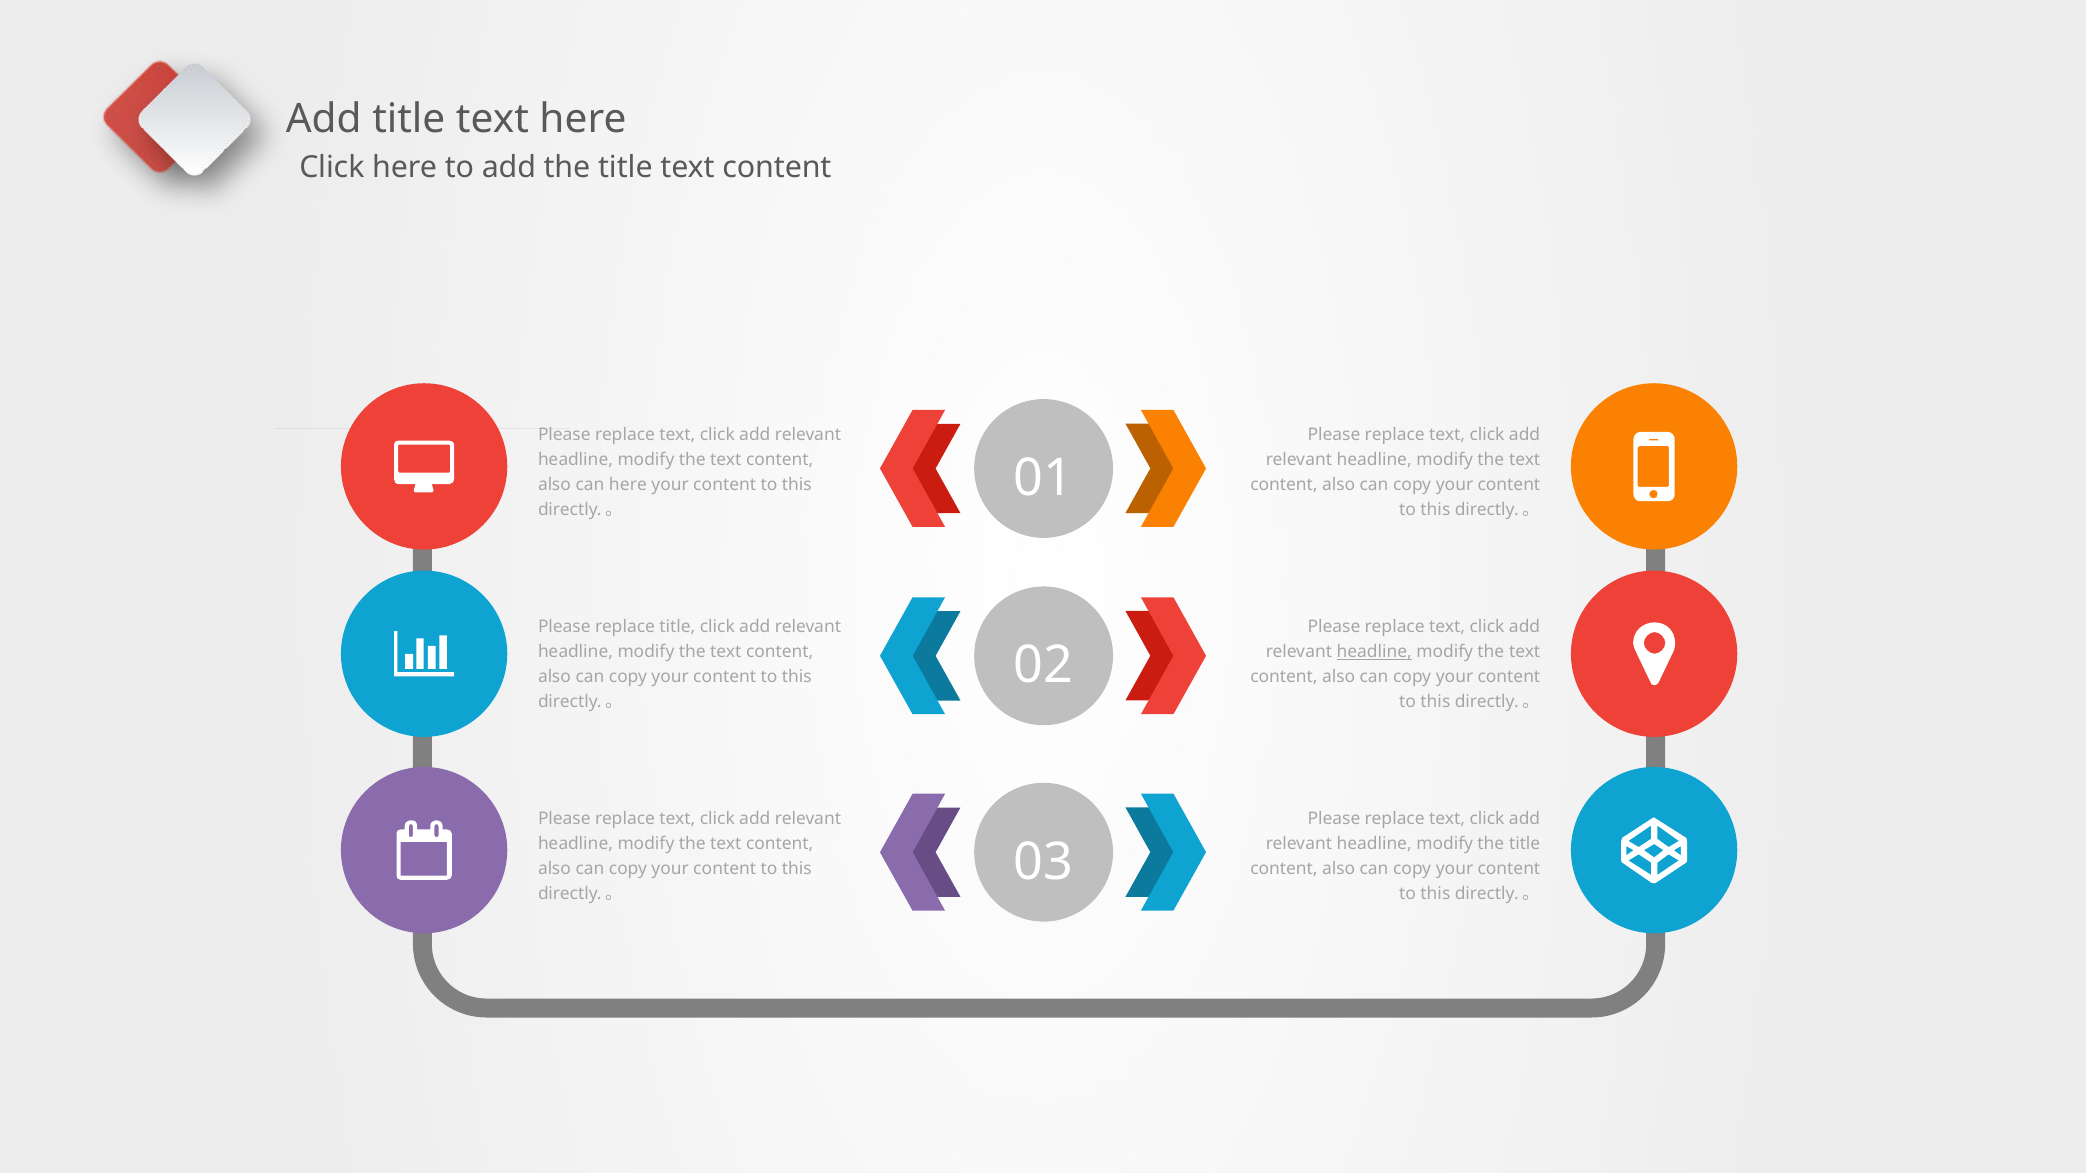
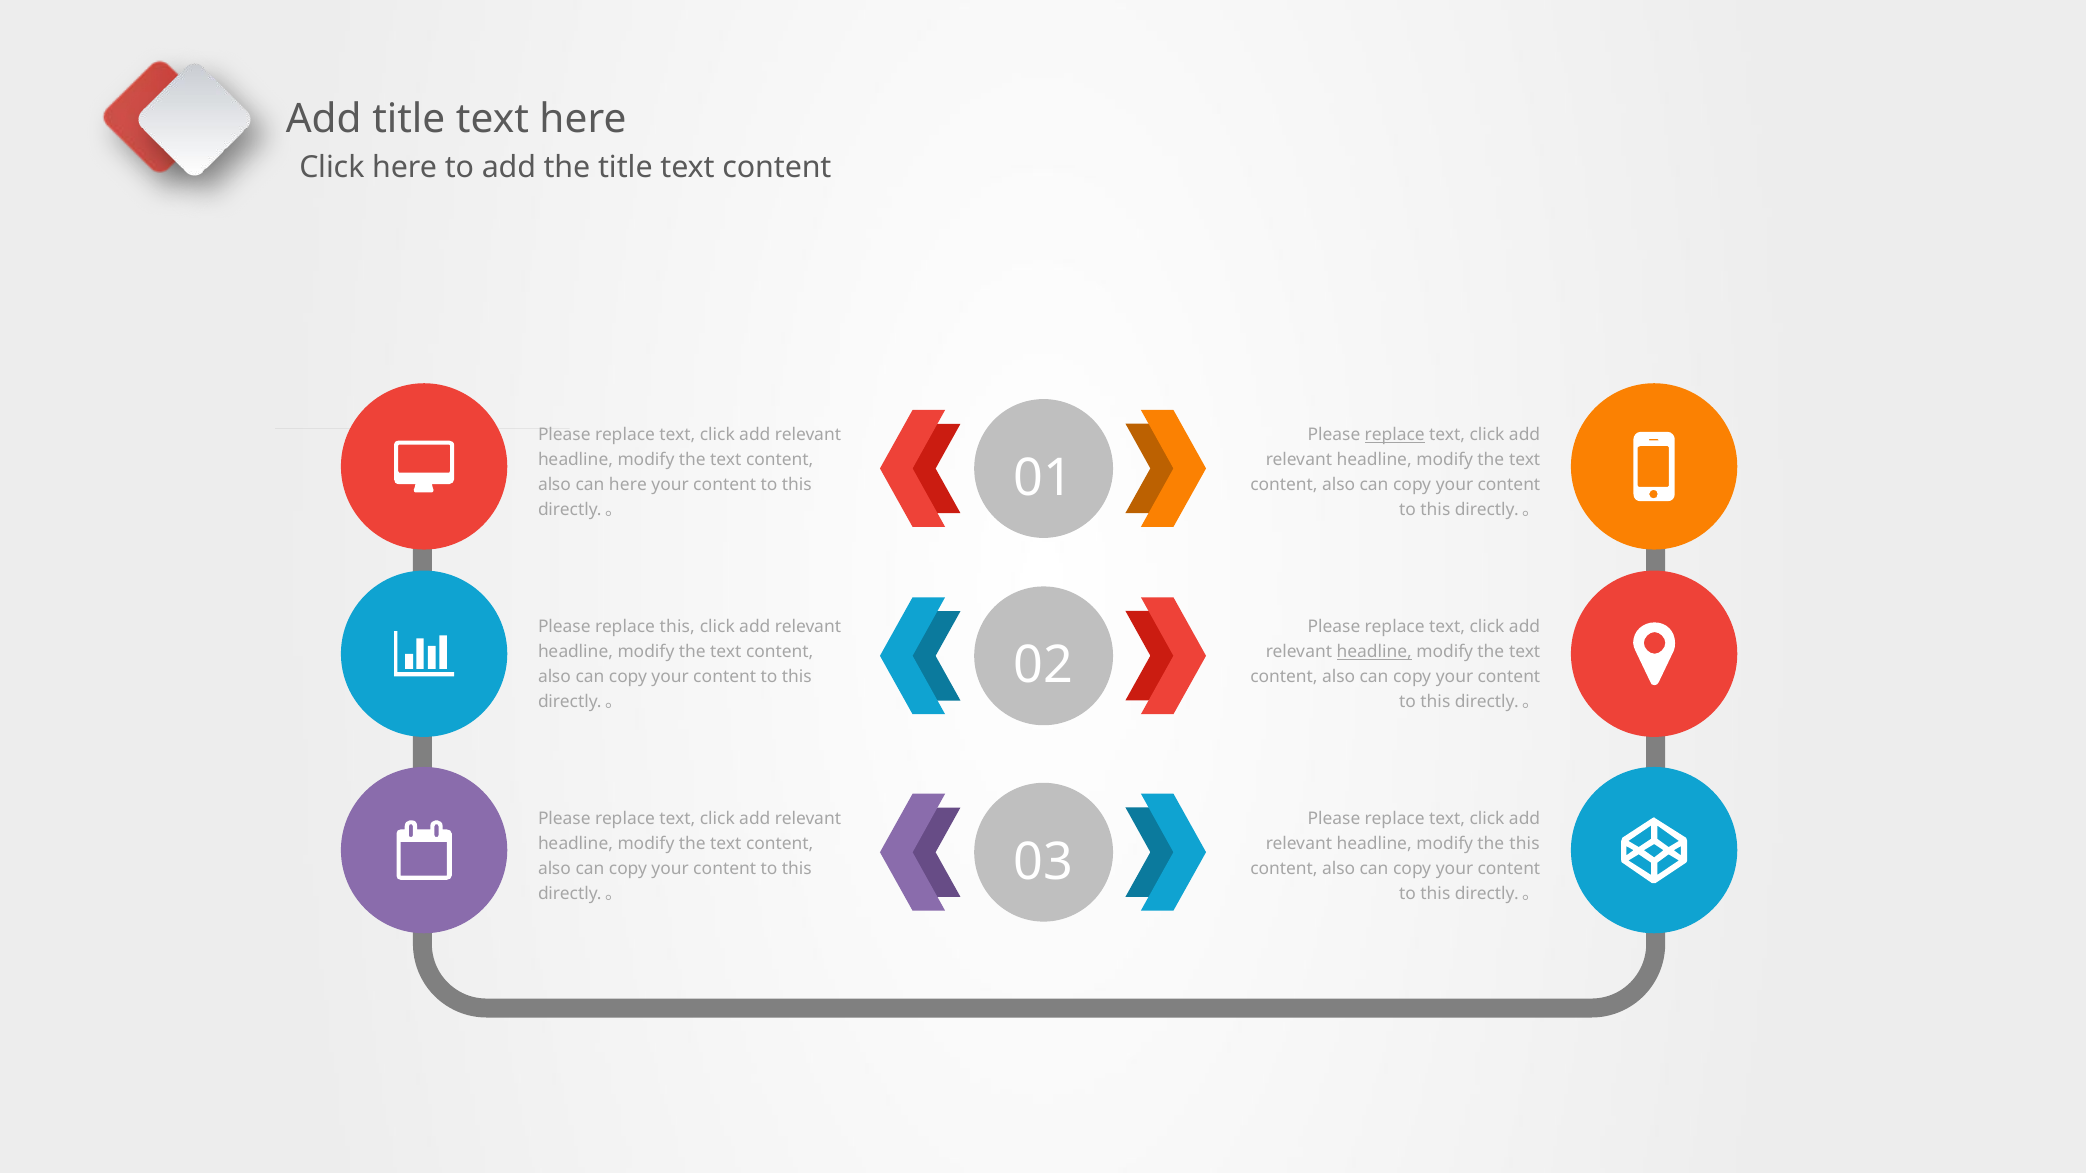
replace at (1395, 435) underline: none -> present
replace title: title -> this
modify the title: title -> this
